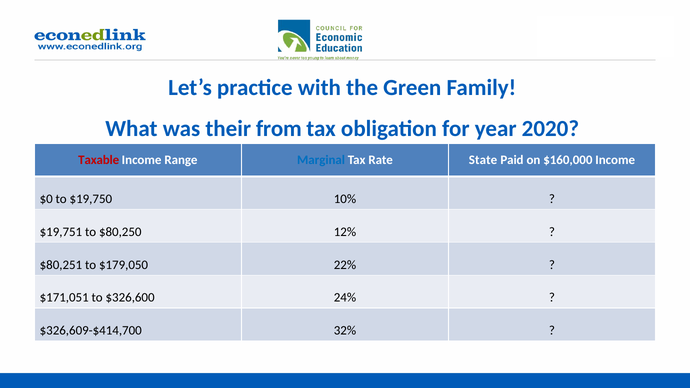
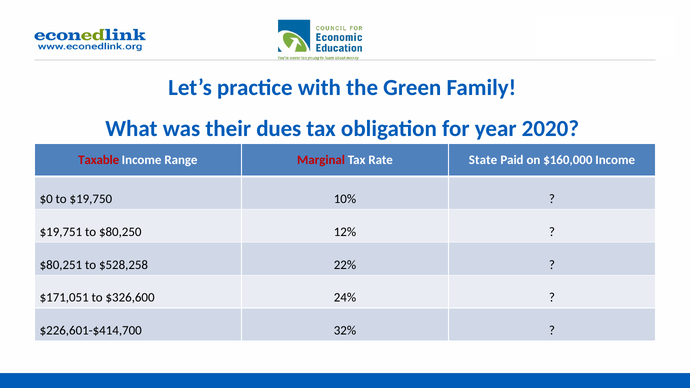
from: from -> dues
Marginal colour: blue -> red
$179,050: $179,050 -> $528,258
$326,609-$414,700: $326,609-$414,700 -> $226,601-$414,700
